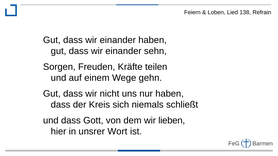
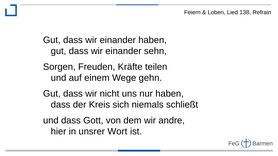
lieben: lieben -> andre
